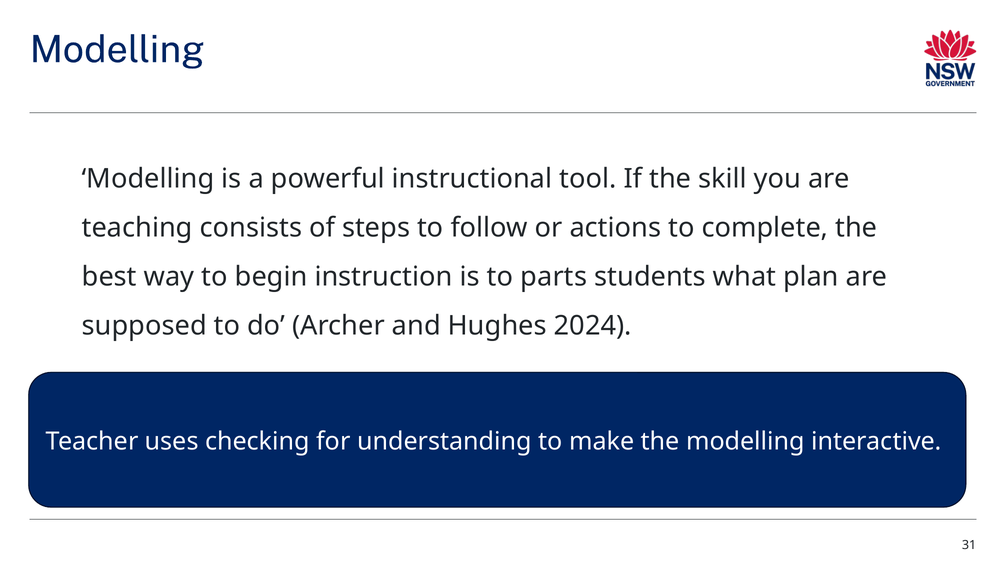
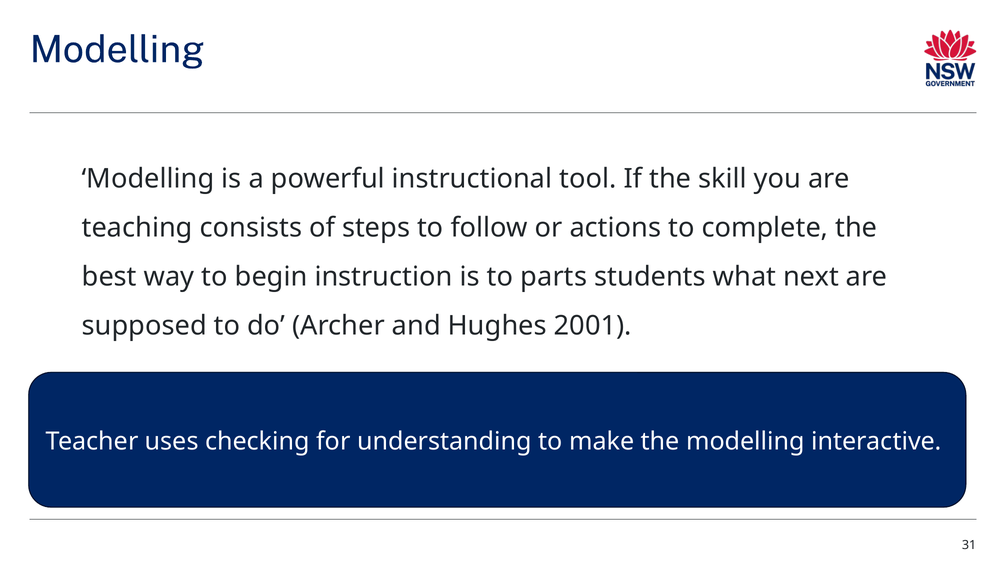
plan: plan -> next
2024: 2024 -> 2001
